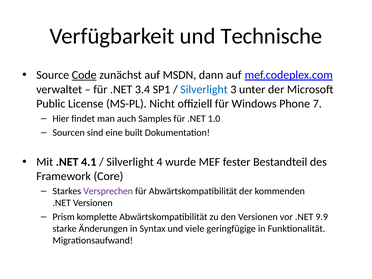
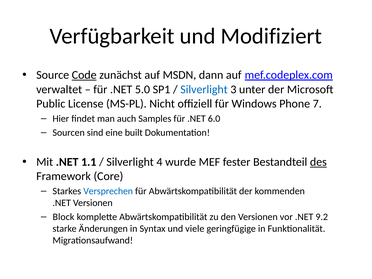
Technische: Technische -> Modifiziert
3.4: 3.4 -> 5.0
1.0: 1.0 -> 6.0
4.1: 4.1 -> 1.1
des underline: none -> present
Versprechen colour: purple -> blue
Prism: Prism -> Block
9.9: 9.9 -> 9.2
